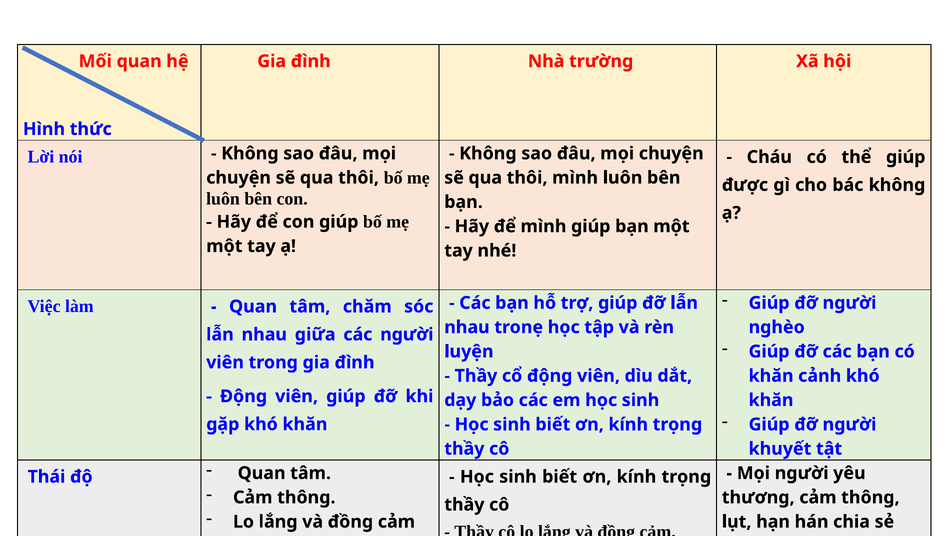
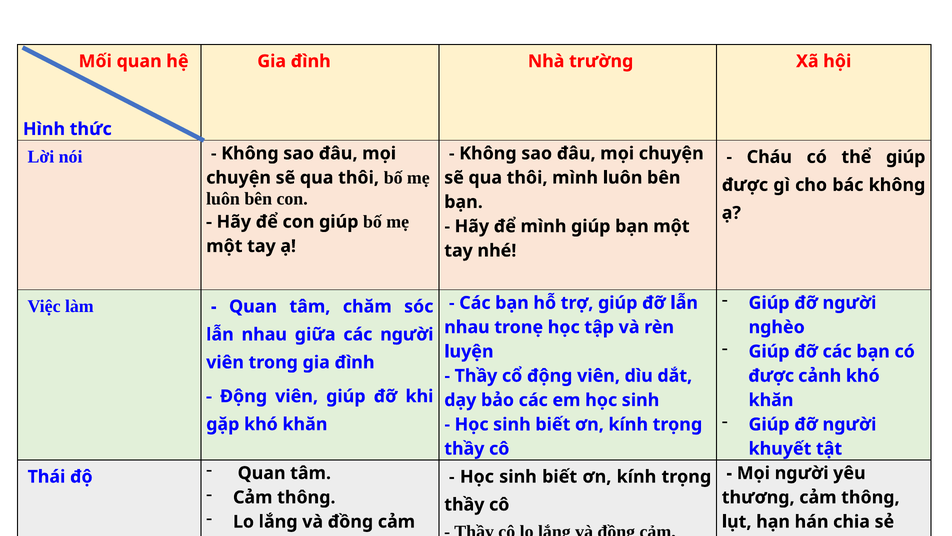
khăn at (771, 376): khăn -> được
